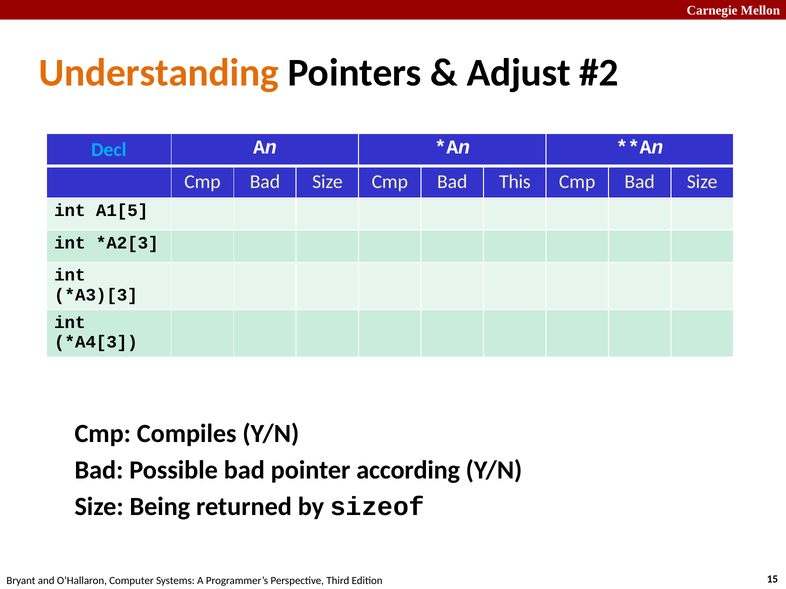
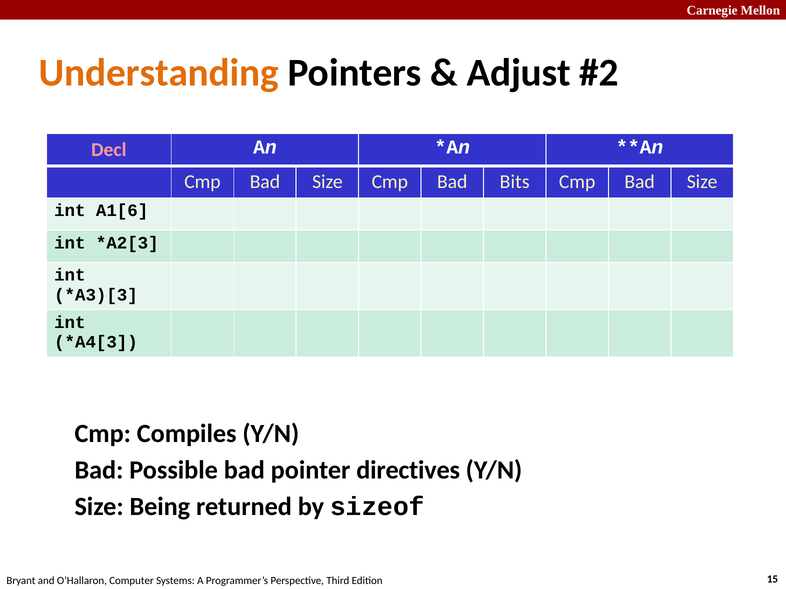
Decl colour: light blue -> pink
This: This -> Bits
A1[5: A1[5 -> A1[6
according: according -> directives
